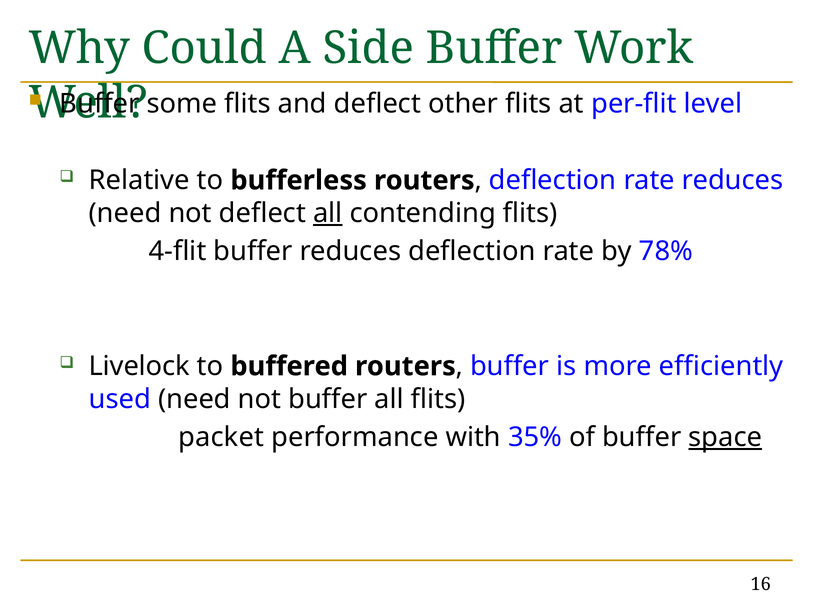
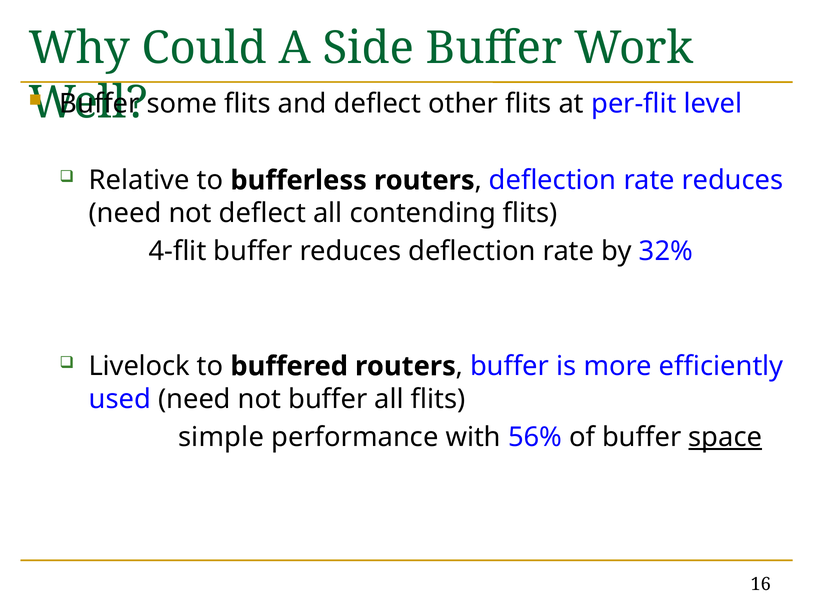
all at (328, 213) underline: present -> none
78%: 78% -> 32%
packet: packet -> simple
35%: 35% -> 56%
